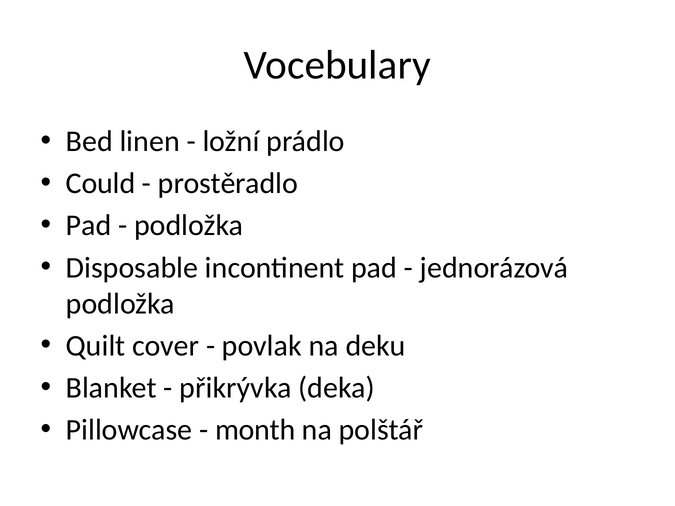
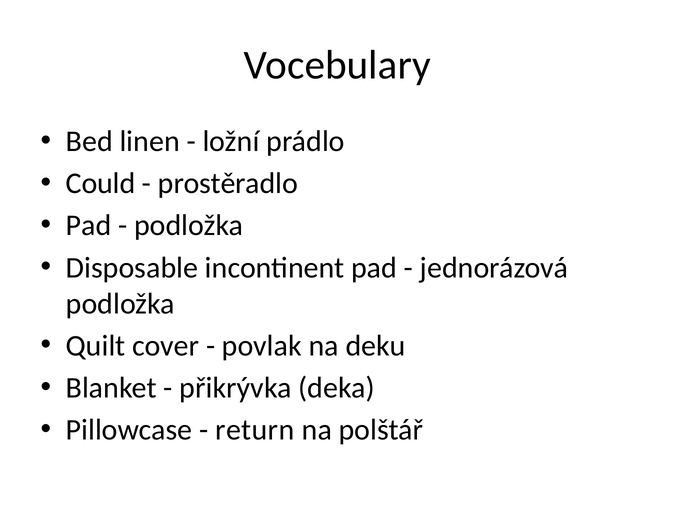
month: month -> return
